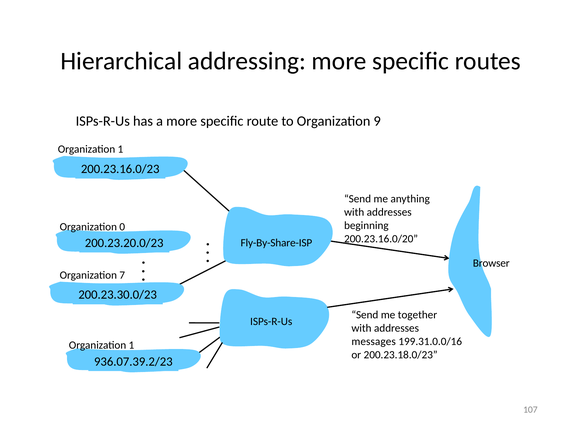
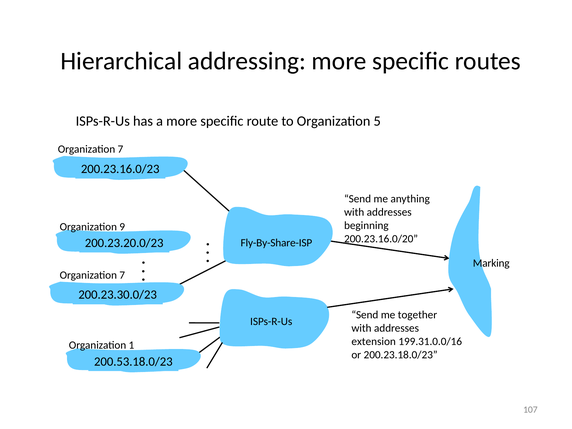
9: 9 -> 5
1 at (120, 149): 1 -> 7
0: 0 -> 9
Browser: Browser -> Marking
messages: messages -> extension
936.07.39.2/23: 936.07.39.2/23 -> 200.53.18.0/23
